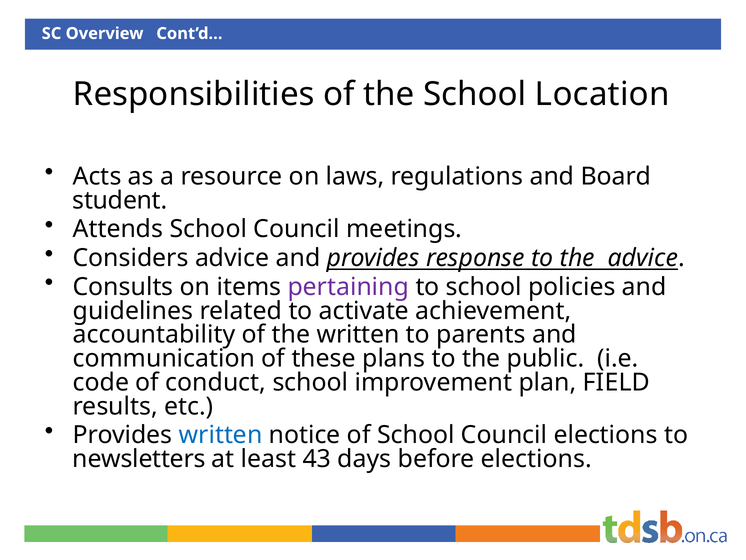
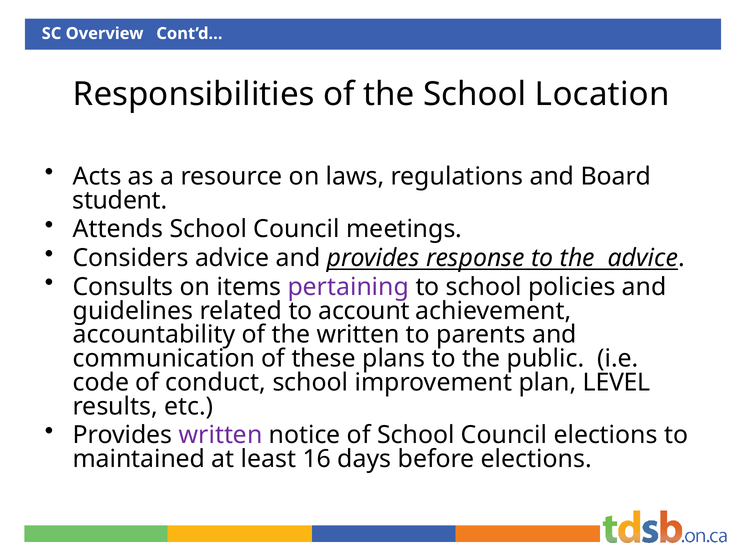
activate: activate -> account
FIELD: FIELD -> LEVEL
written at (221, 435) colour: blue -> purple
newsletters: newsletters -> maintained
43: 43 -> 16
